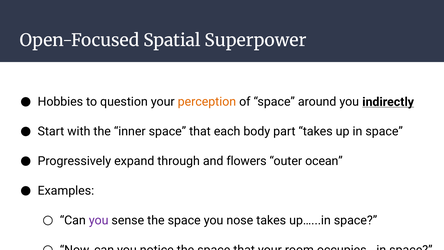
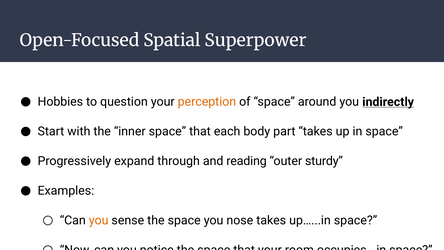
flowers: flowers -> reading
ocean: ocean -> sturdy
you at (99, 220) colour: purple -> orange
